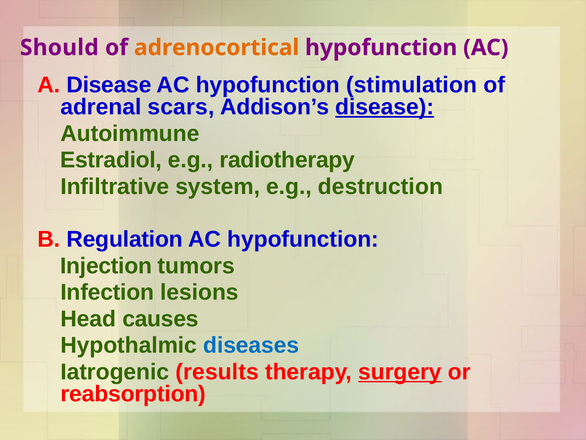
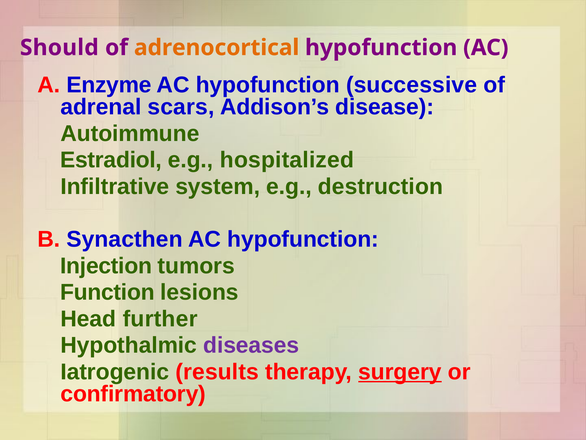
A Disease: Disease -> Enzyme
stimulation: stimulation -> successive
disease at (385, 107) underline: present -> none
radiotherapy: radiotherapy -> hospitalized
Regulation: Regulation -> Synacthen
Infection: Infection -> Function
causes: causes -> further
diseases colour: blue -> purple
reabsorption: reabsorption -> confirmatory
